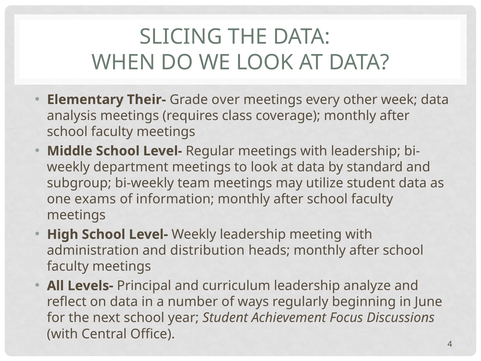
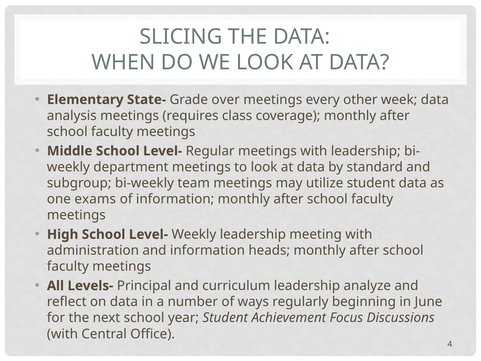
Their-: Their- -> State-
and distribution: distribution -> information
